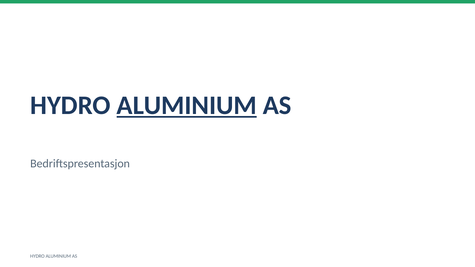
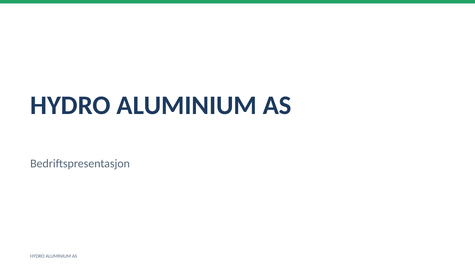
ALUMINIUM at (187, 105) underline: present -> none
